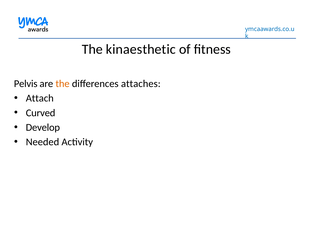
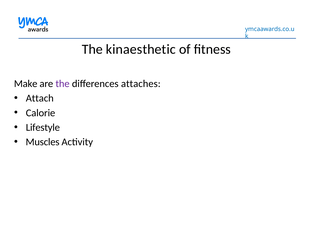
Pelvis: Pelvis -> Make
the at (63, 84) colour: orange -> purple
Curved: Curved -> Calorie
Develop: Develop -> Lifestyle
Needed: Needed -> Muscles
